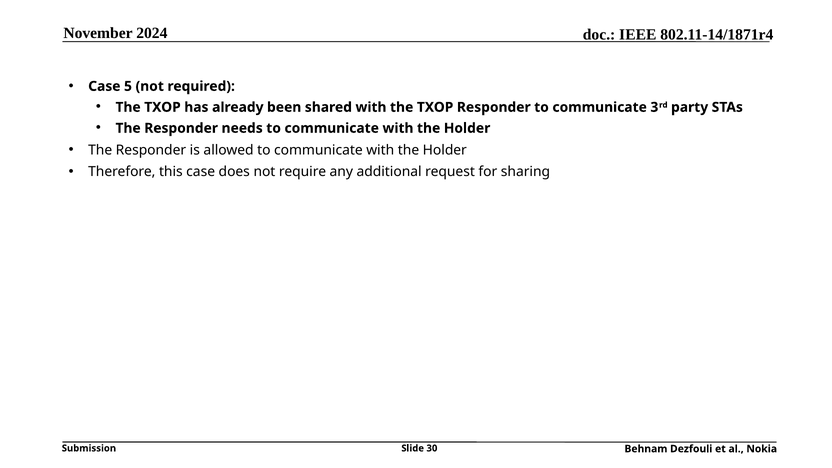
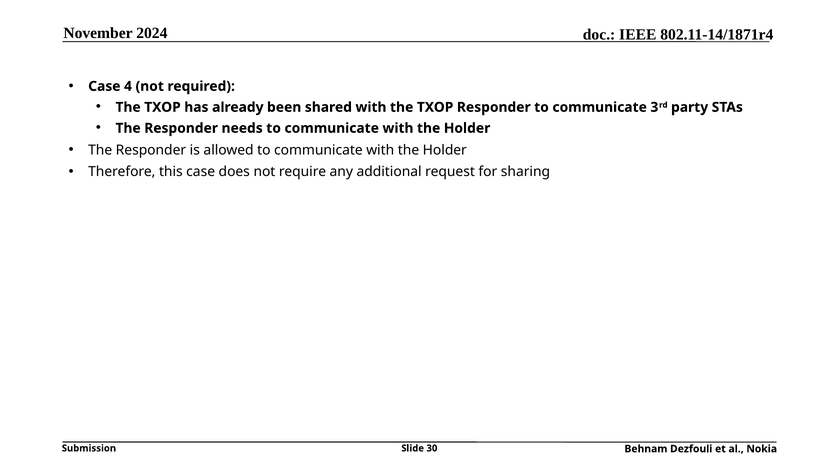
5: 5 -> 4
